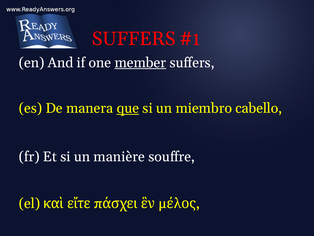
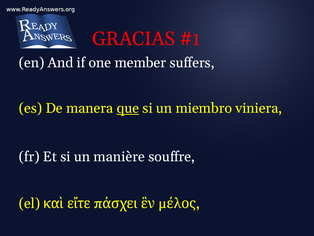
SUFFERS at (134, 39): SUFFERS -> GRACIAS
member underline: present -> none
cabello: cabello -> viniera
